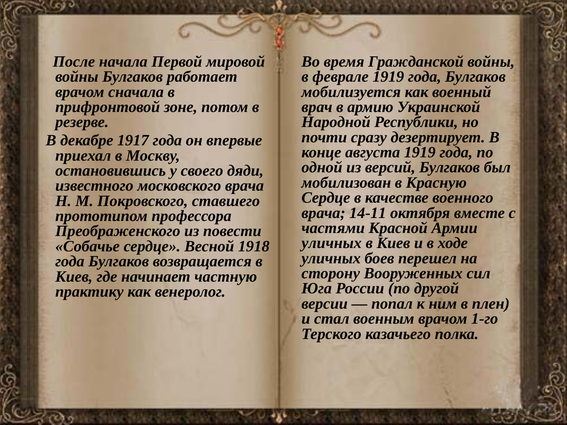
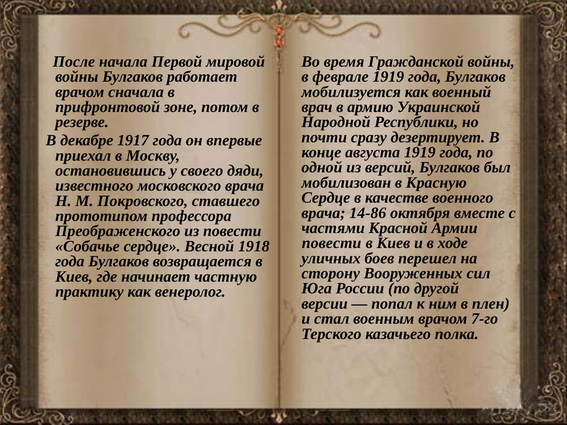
14-11: 14-11 -> 14-86
уличных at (332, 243): уличных -> повести
1-го: 1-го -> 7-го
